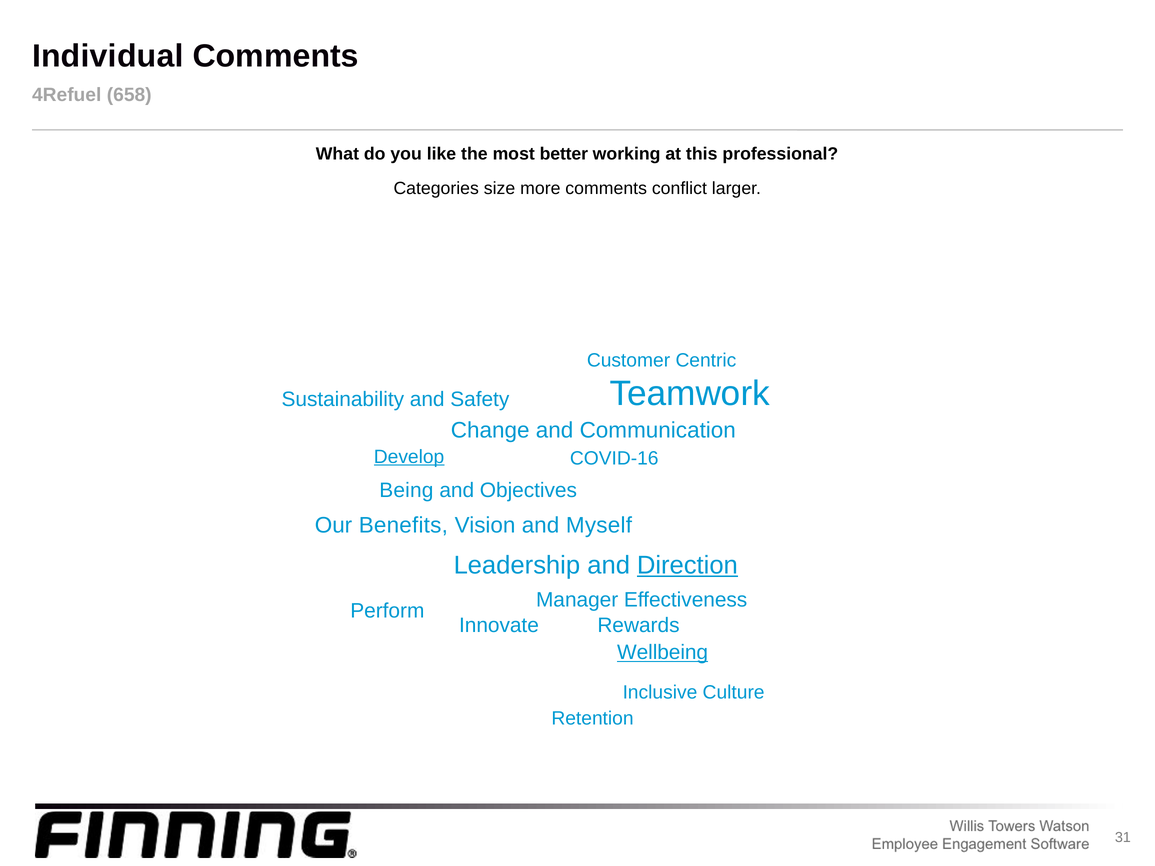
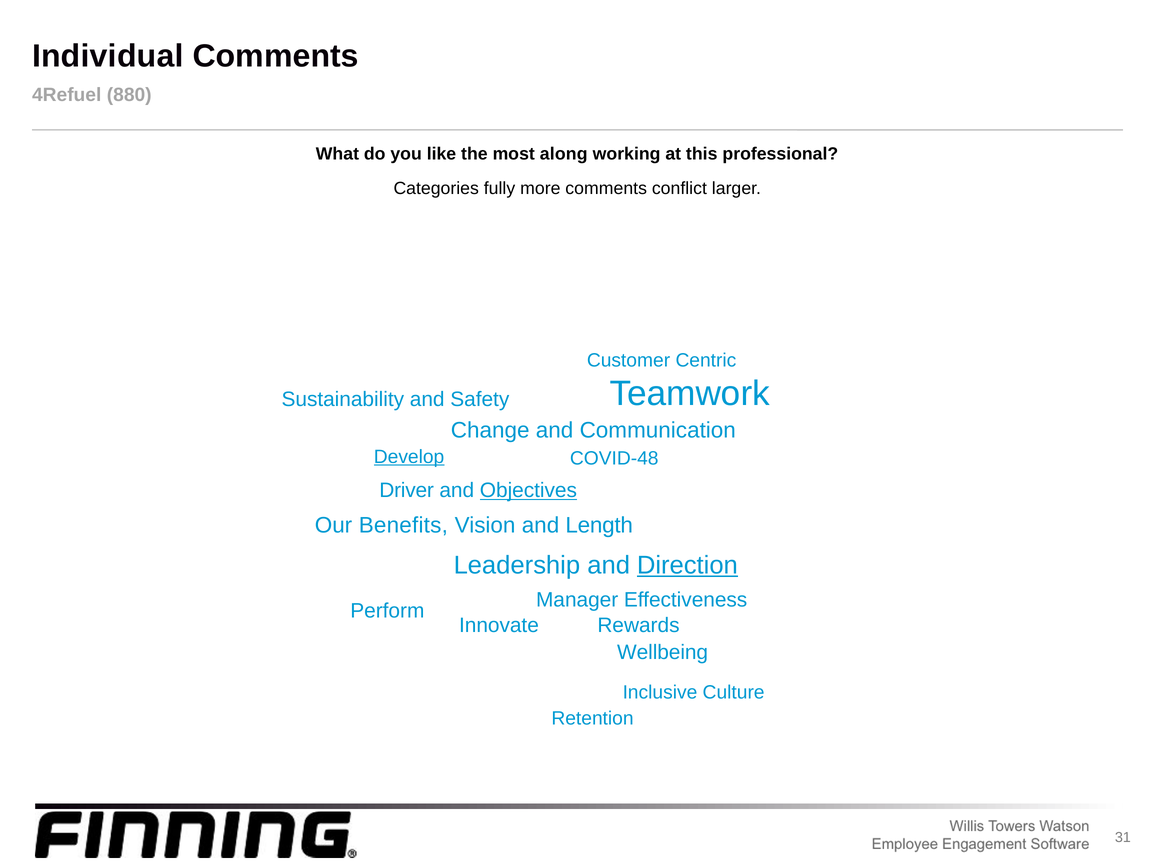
658: 658 -> 880
better: better -> along
size: size -> fully
COVID-16: COVID-16 -> COVID-48
Being: Being -> Driver
Objectives underline: none -> present
Myself: Myself -> Length
Wellbeing underline: present -> none
